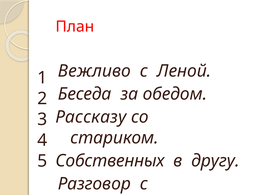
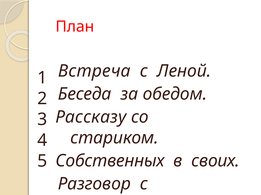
Вежливо: Вежливо -> Встреча
другу: другу -> своих
